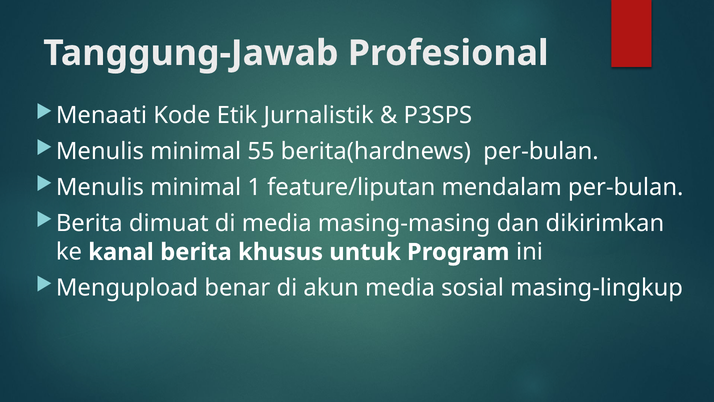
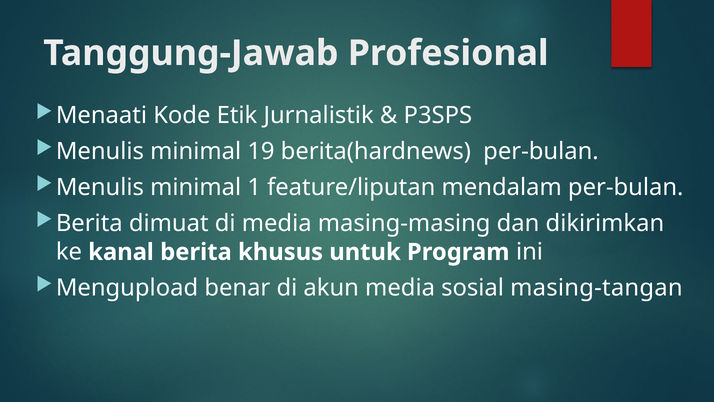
55: 55 -> 19
masing-lingkup: masing-lingkup -> masing-tangan
